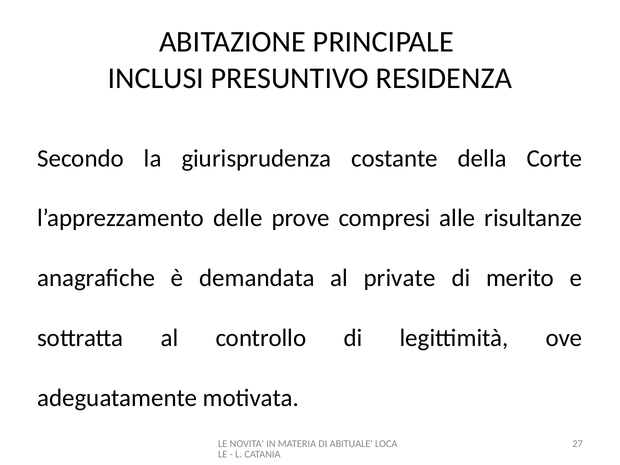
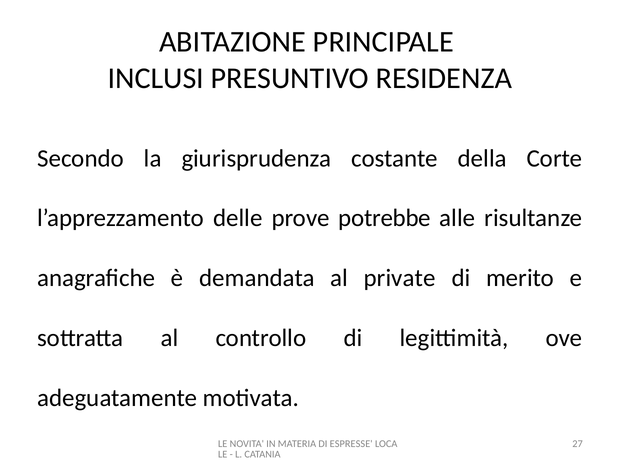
compresi: compresi -> potrebbe
ABITUALE: ABITUALE -> ESPRESSE
